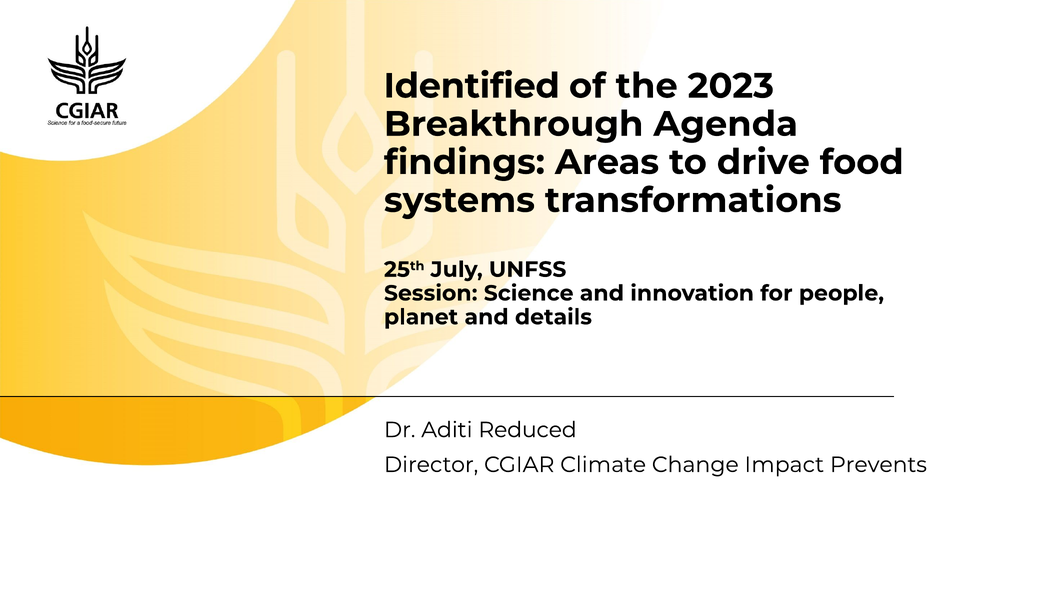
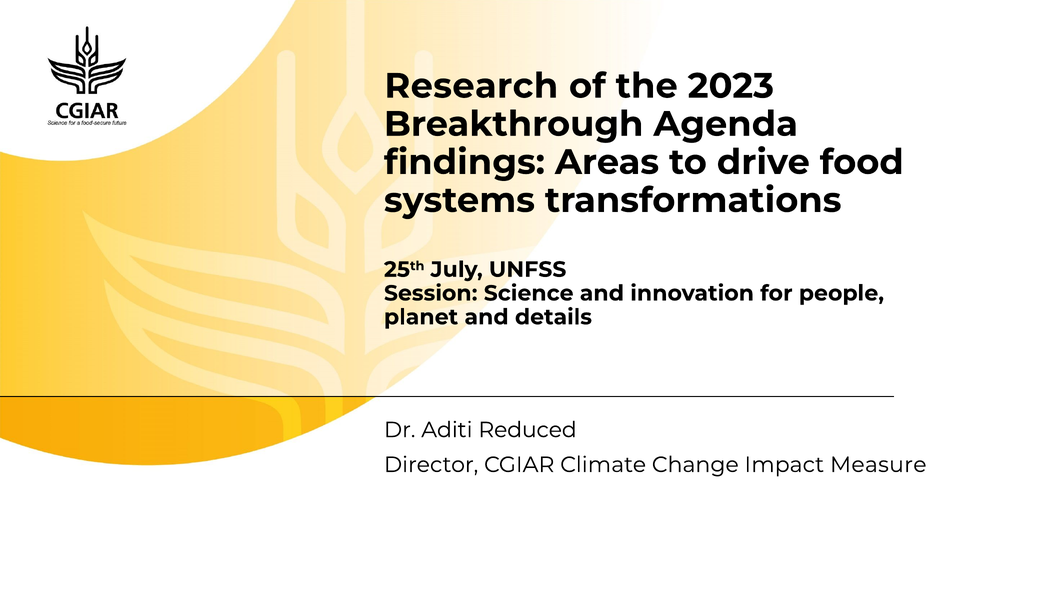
Identified: Identified -> Research
Prevents: Prevents -> Measure
